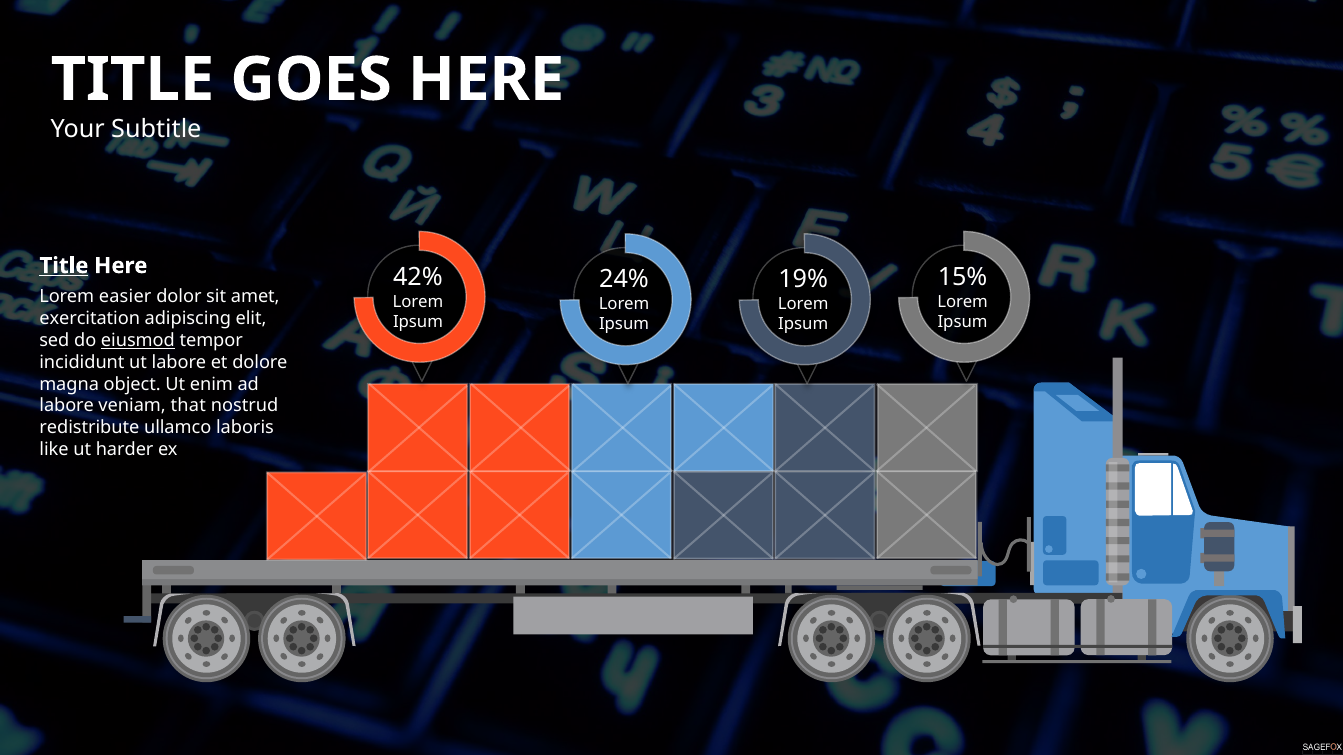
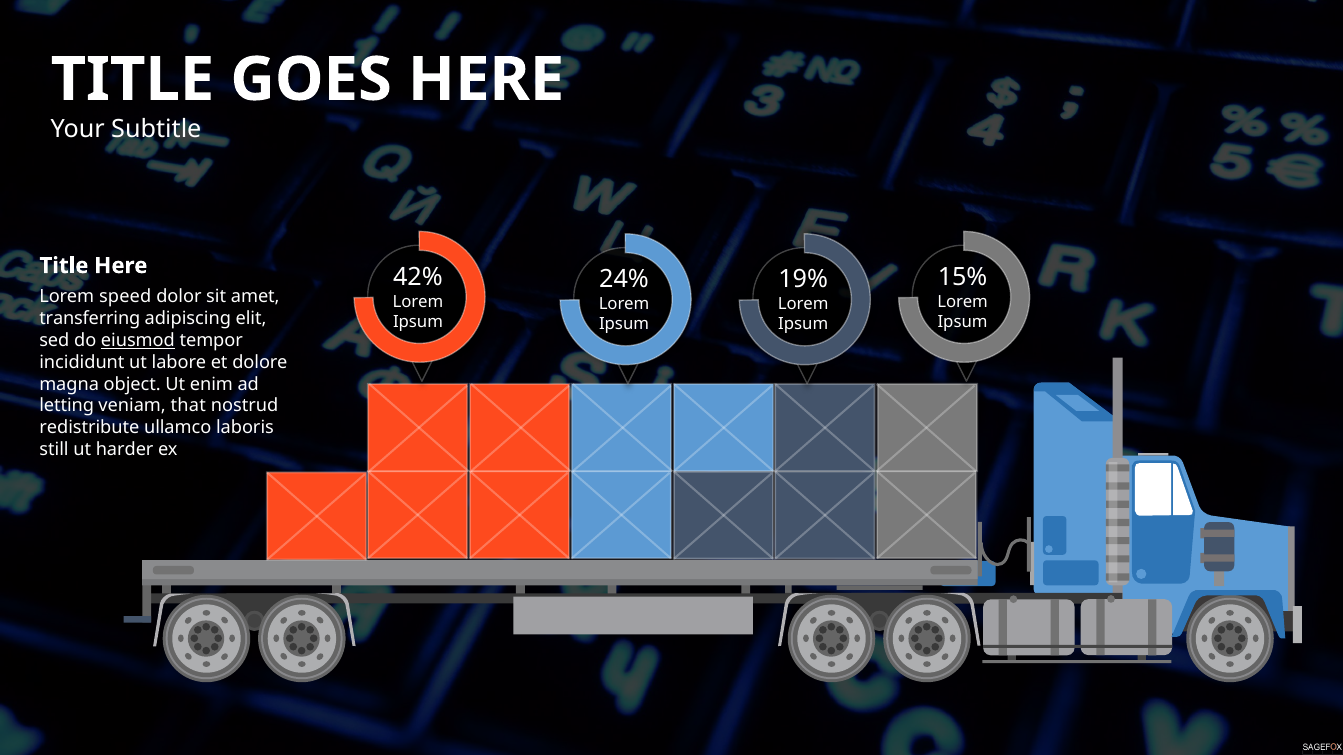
Title at (64, 266) underline: present -> none
easier: easier -> speed
exercitation: exercitation -> transferring
labore at (67, 406): labore -> letting
like: like -> still
